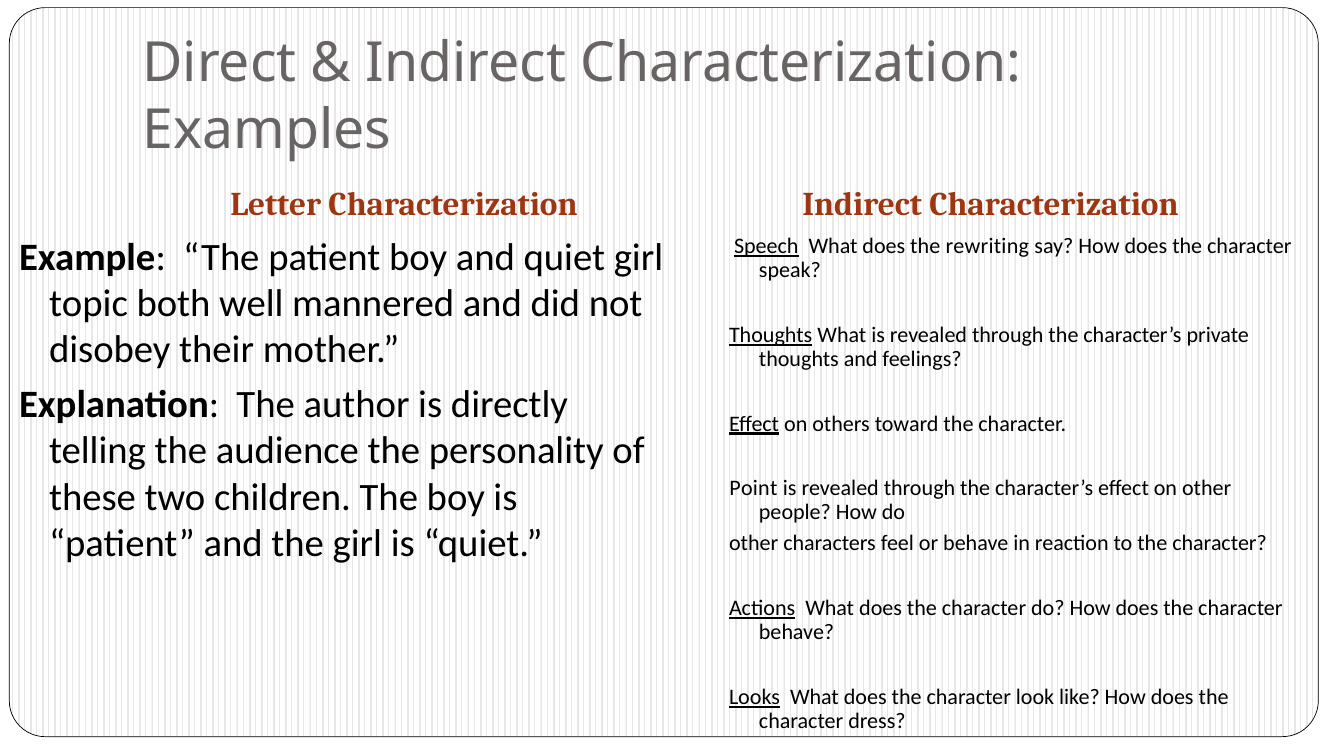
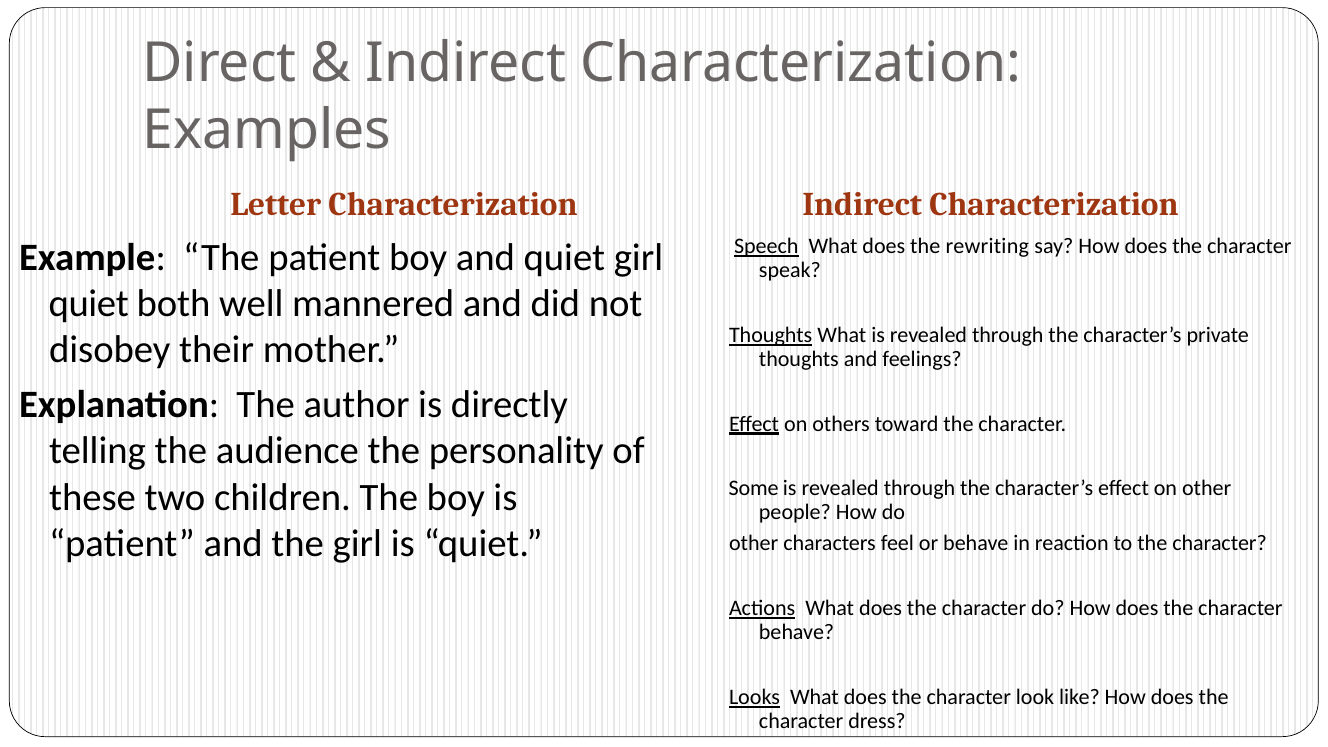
topic at (88, 304): topic -> quiet
Point: Point -> Some
